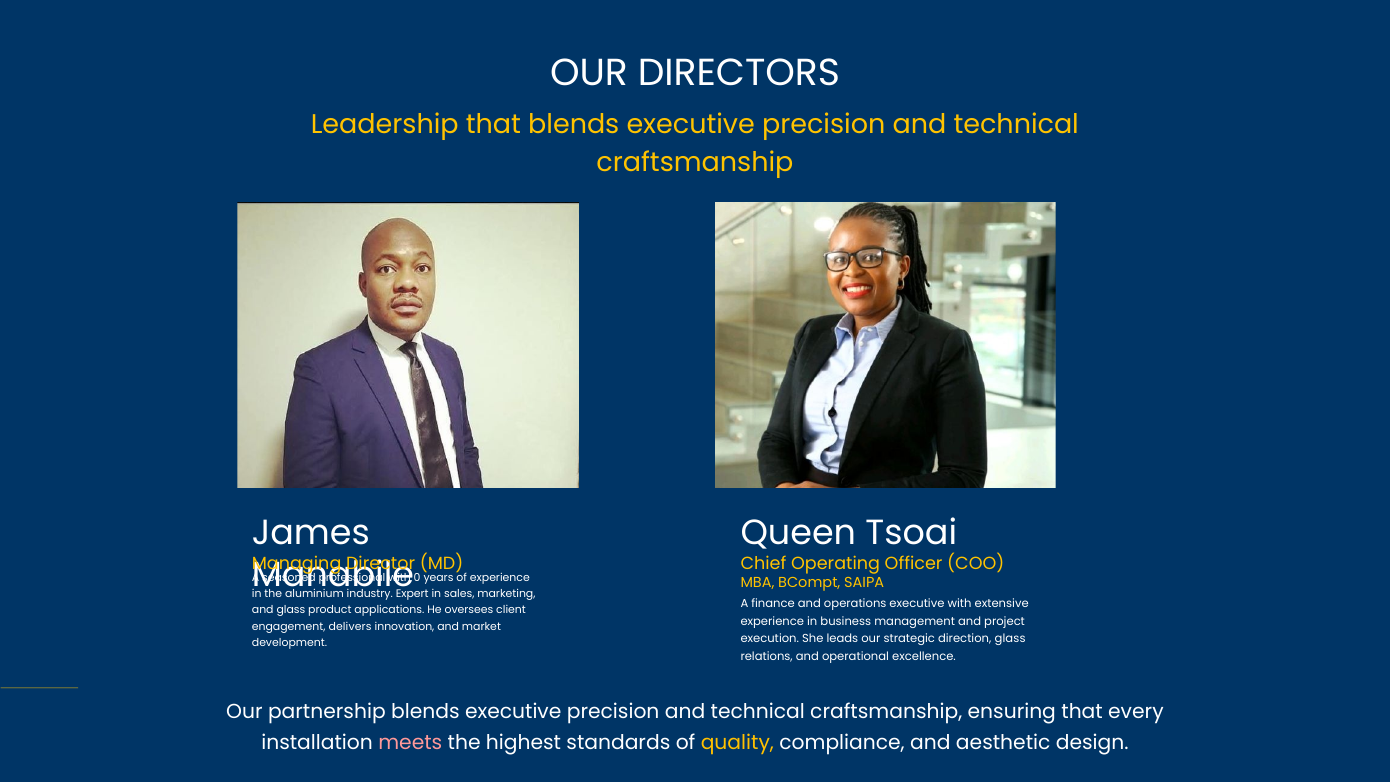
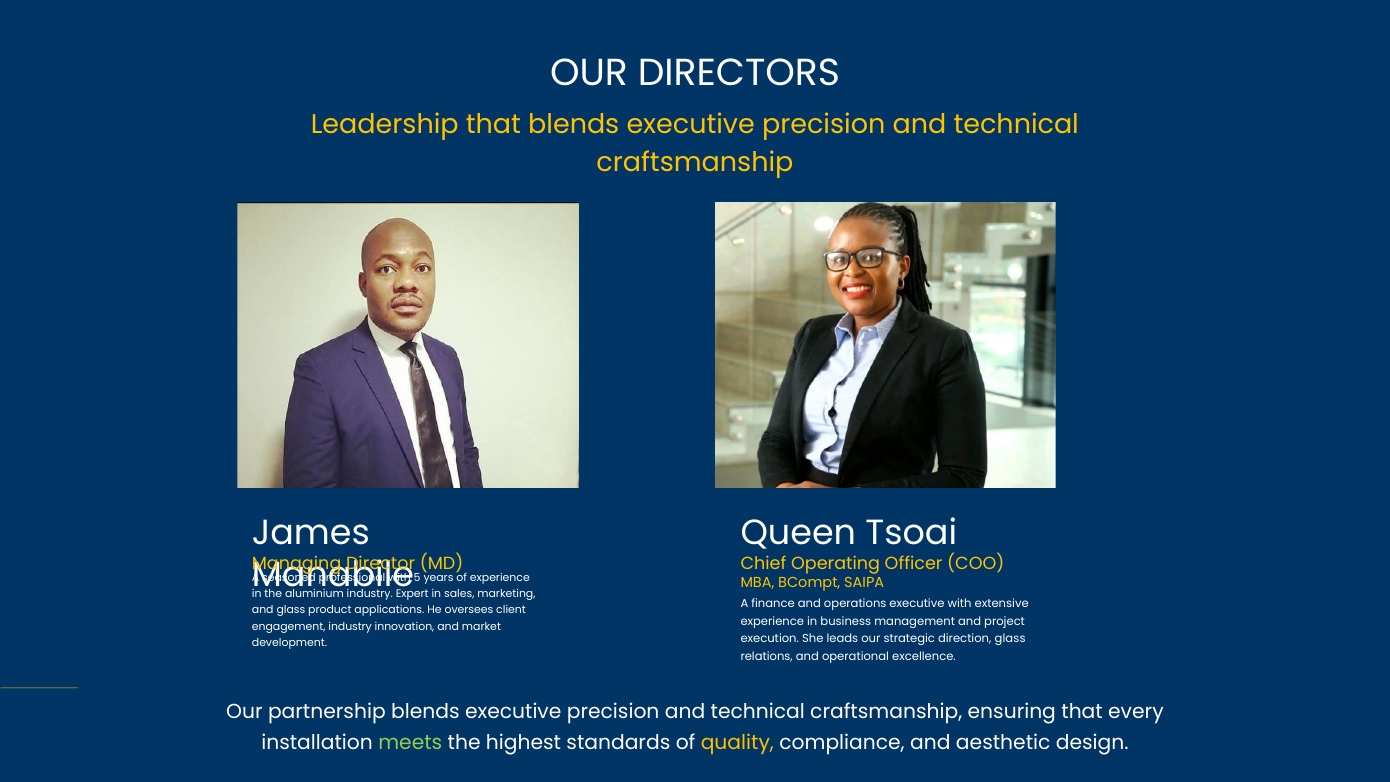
0: 0 -> 5
engagement delivers: delivers -> industry
meets colour: pink -> light green
